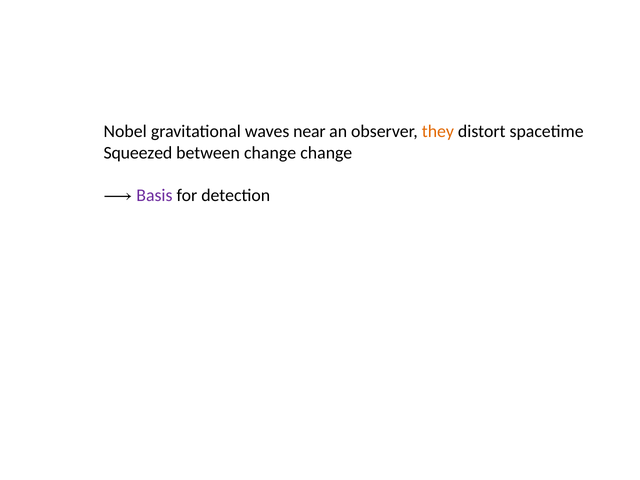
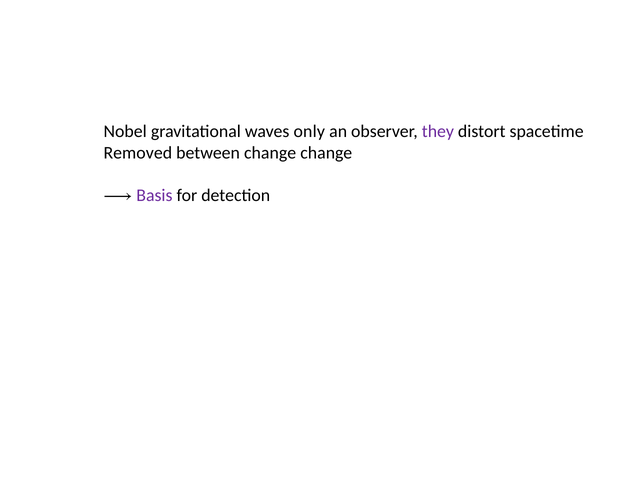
near: near -> only
they colour: orange -> purple
Squeezed: Squeezed -> Removed
